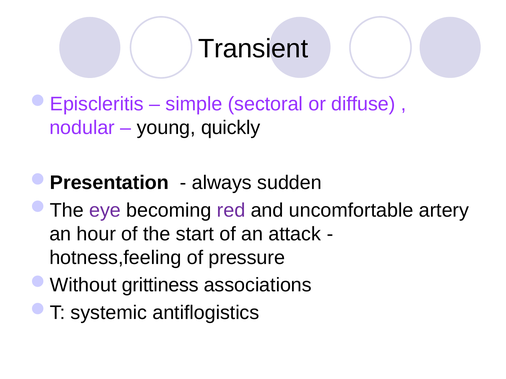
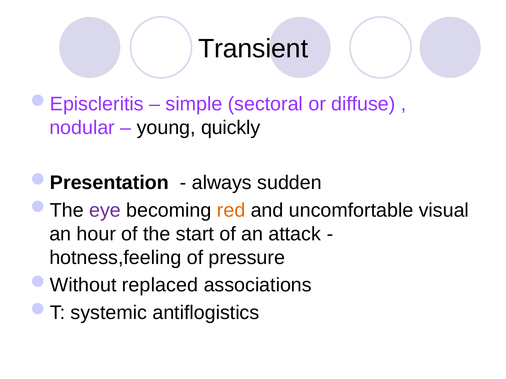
red colour: purple -> orange
artery: artery -> visual
grittiness: grittiness -> replaced
